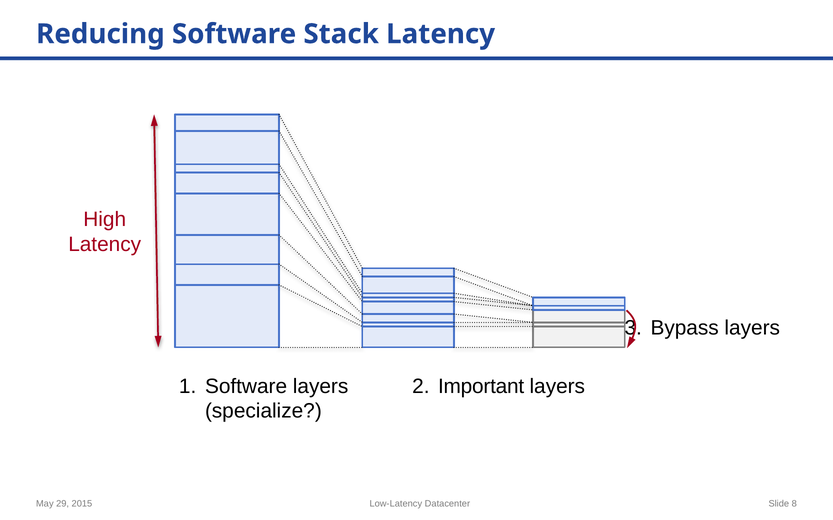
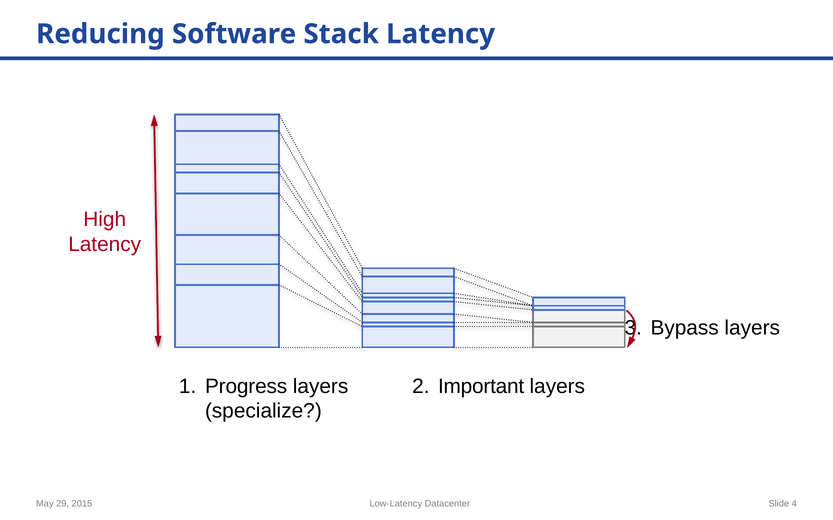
1 Software: Software -> Progress
8: 8 -> 4
